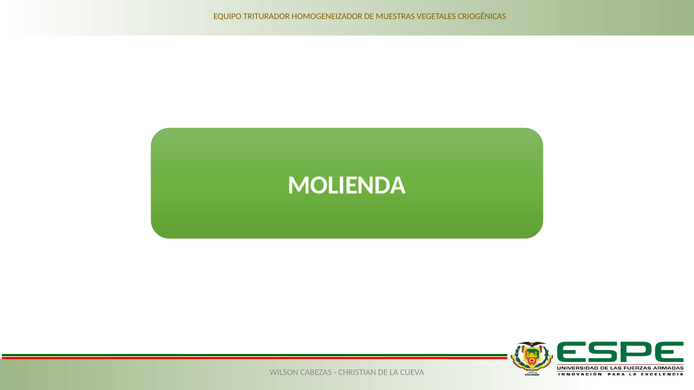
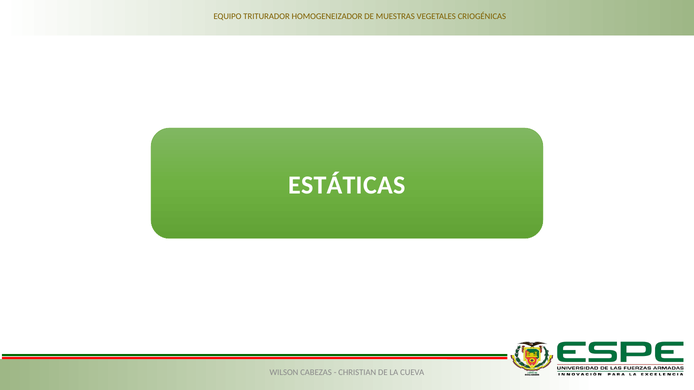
MOLIENDA: MOLIENDA -> ESTÁTICAS
